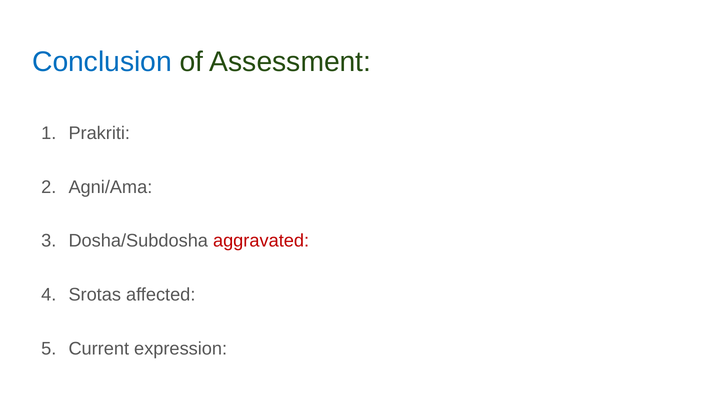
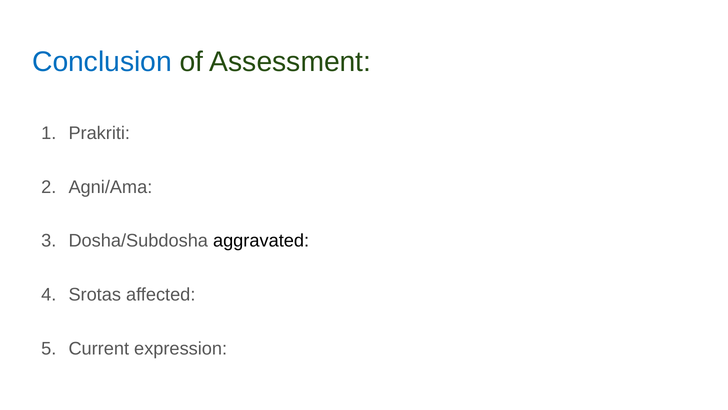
aggravated colour: red -> black
